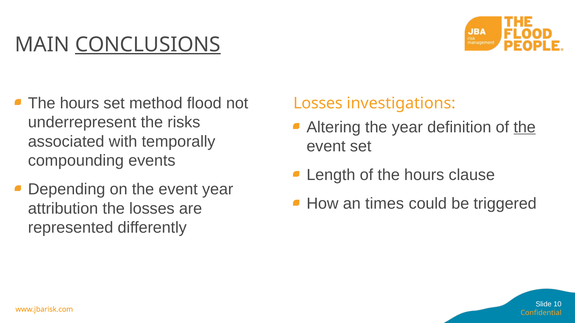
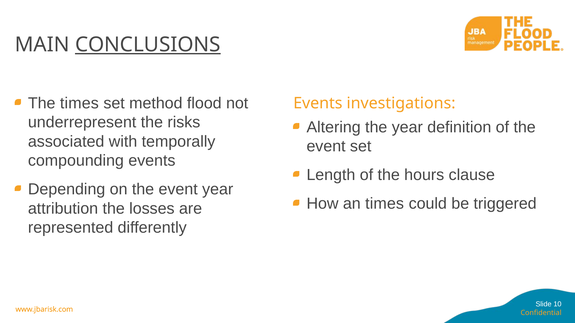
hours at (80, 103): hours -> times
Losses at (318, 103): Losses -> Events
the at (525, 127) underline: present -> none
